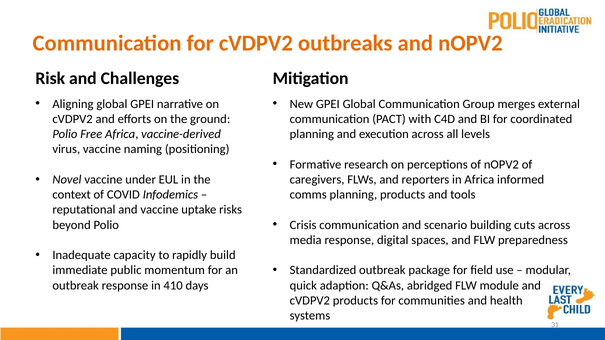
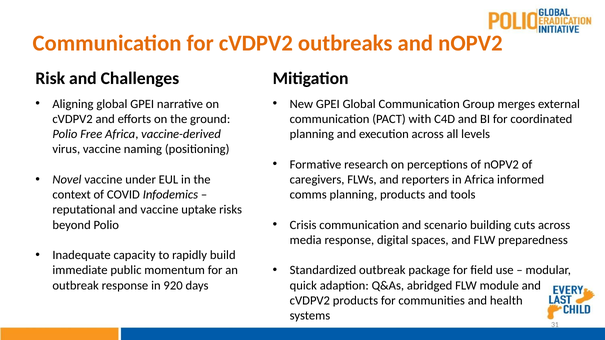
410: 410 -> 920
